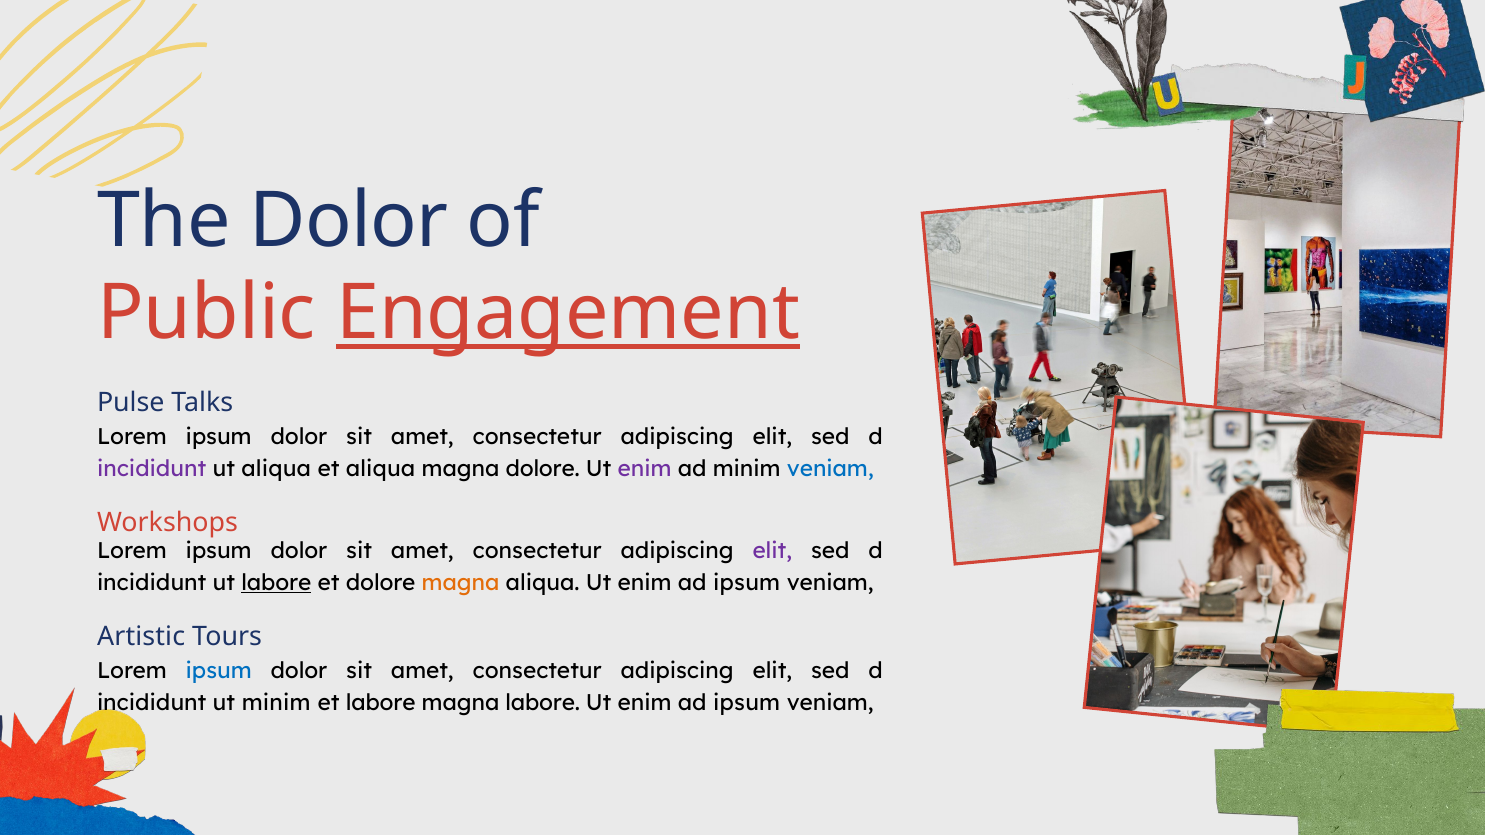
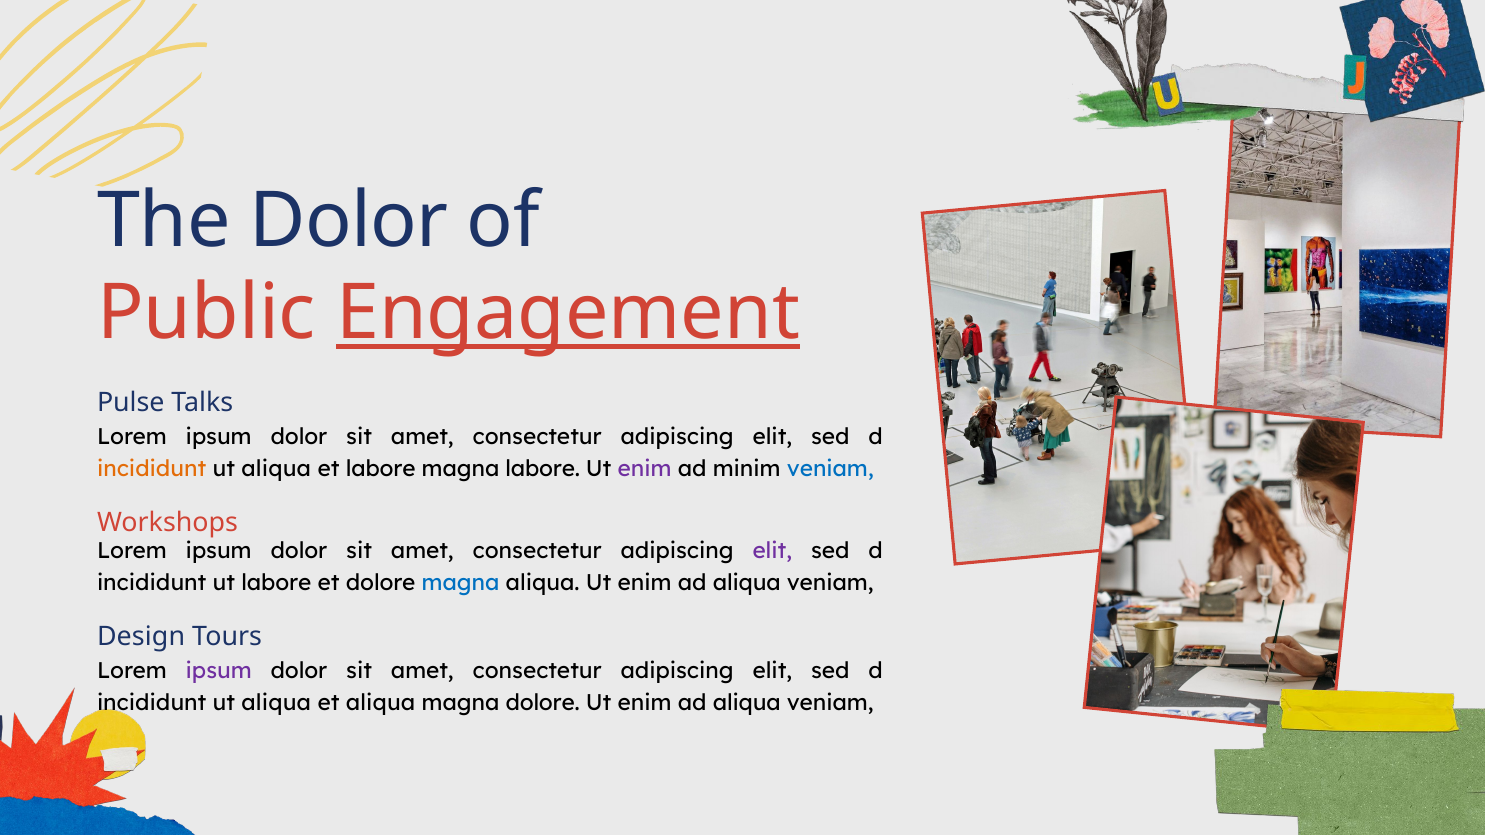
incididunt at (152, 469) colour: purple -> orange
et aliqua: aliqua -> labore
magna dolore: dolore -> labore
labore at (276, 583) underline: present -> none
magna at (461, 583) colour: orange -> blue
ipsum at (747, 583): ipsum -> aliqua
Artistic: Artistic -> Design
ipsum at (219, 672) colour: blue -> purple
minim at (276, 703): minim -> aliqua
et labore: labore -> aliqua
magna labore: labore -> dolore
ipsum at (747, 703): ipsum -> aliqua
